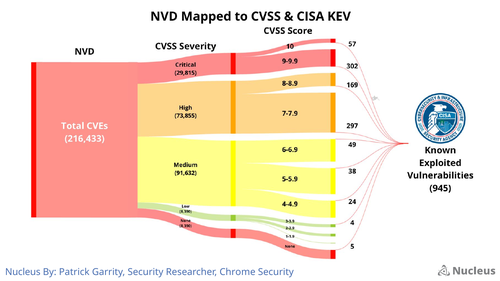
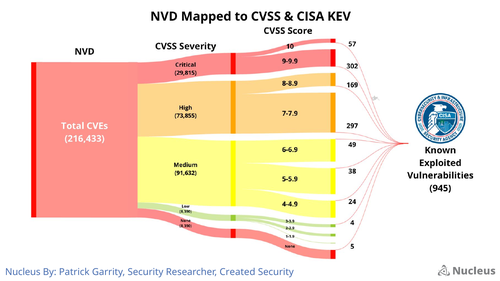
Chrome: Chrome -> Created
